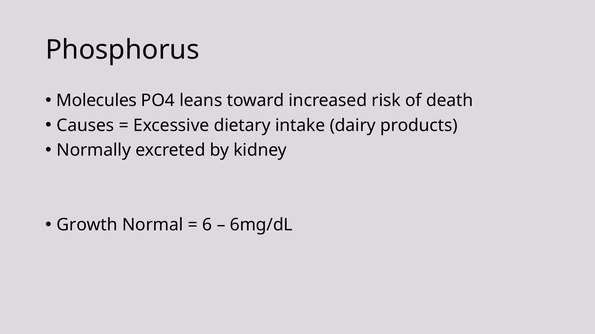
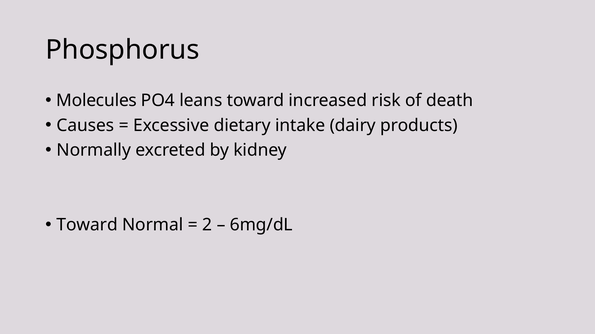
Growth at (87, 225): Growth -> Toward
6: 6 -> 2
